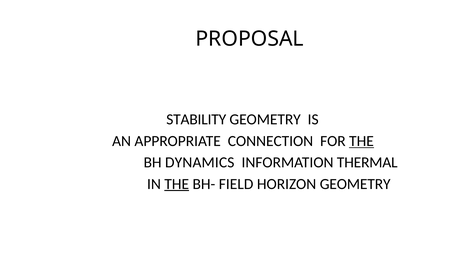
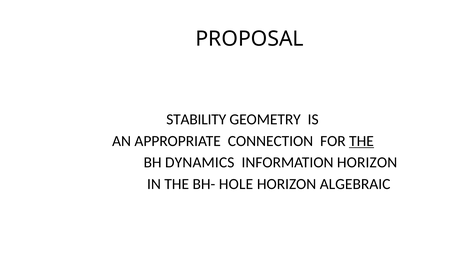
INFORMATION THERMAL: THERMAL -> HORIZON
THE at (177, 184) underline: present -> none
FIELD: FIELD -> HOLE
HORIZON GEOMETRY: GEOMETRY -> ALGEBRAIC
